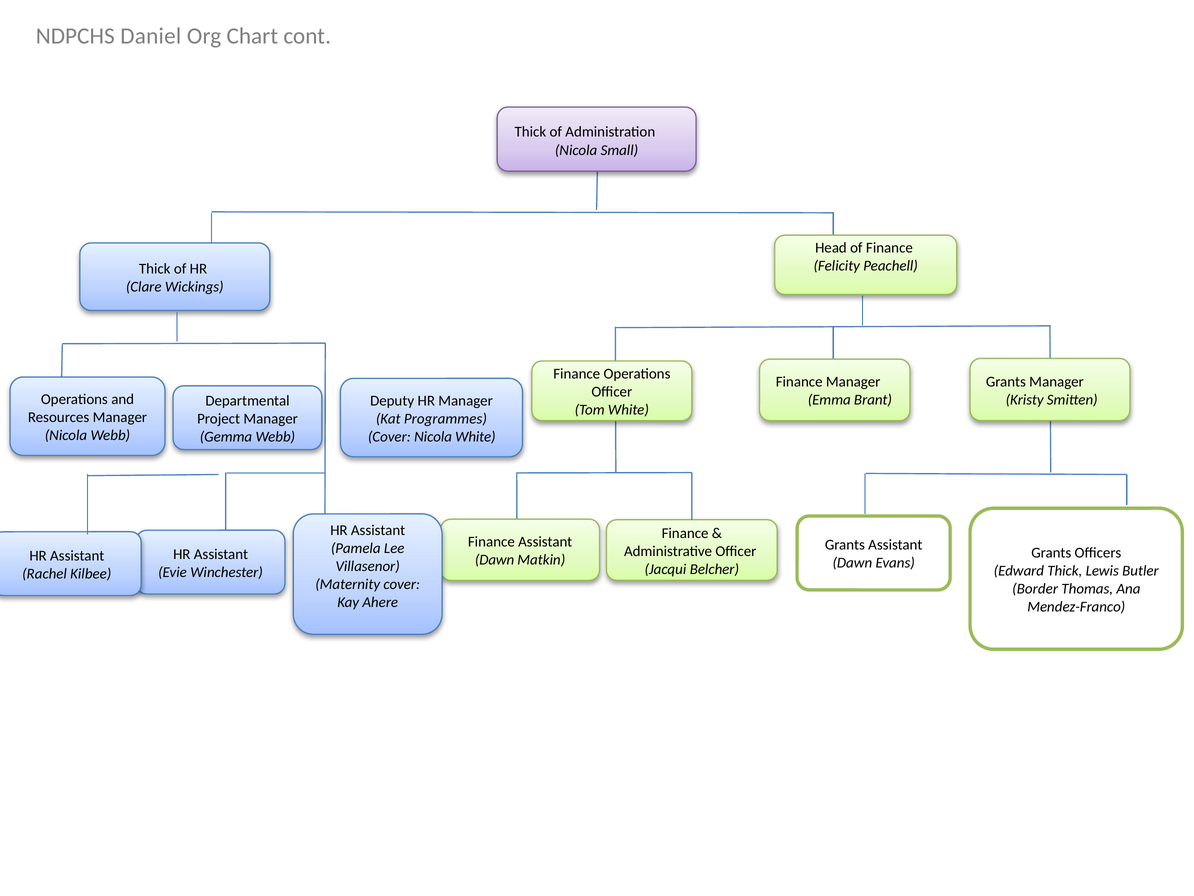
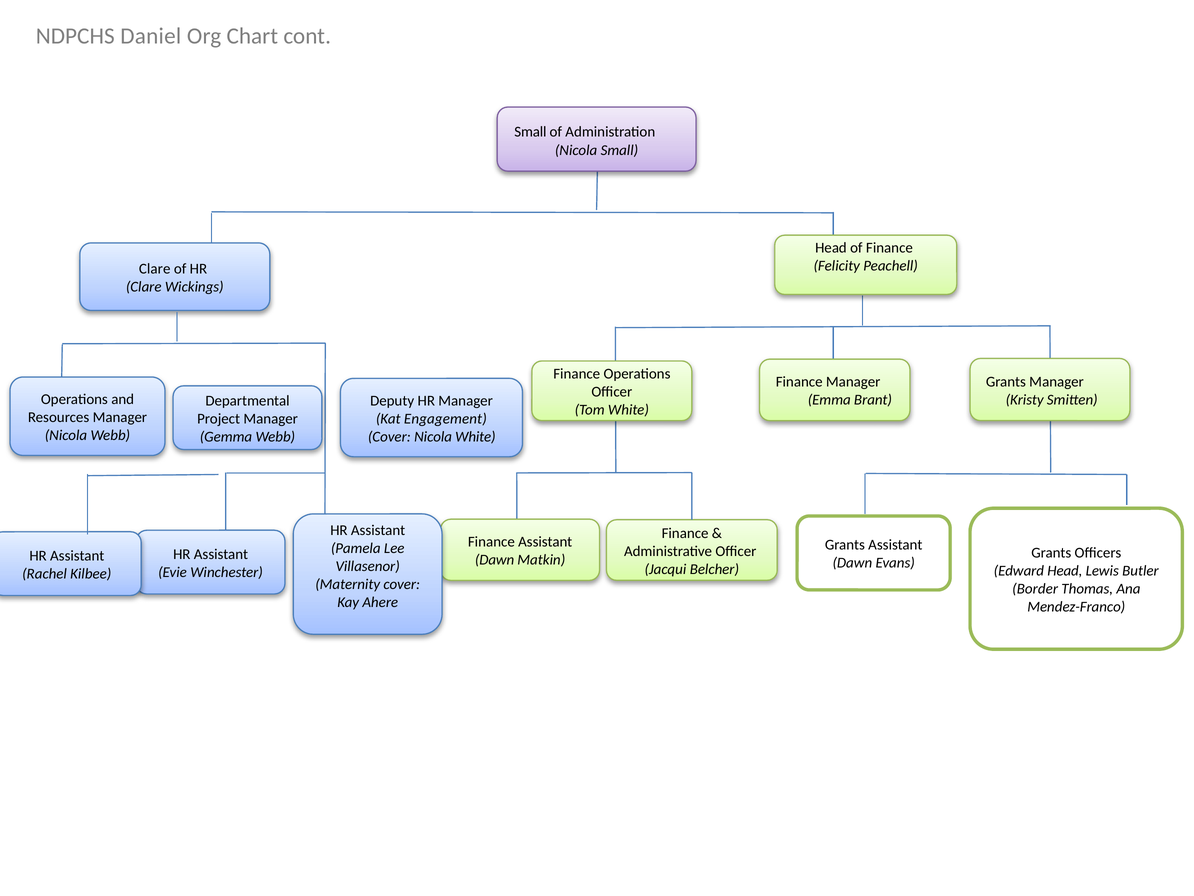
Thick at (530, 132): Thick -> Small
Thick at (155, 269): Thick -> Clare
Programmes: Programmes -> Engagement
Edward Thick: Thick -> Head
